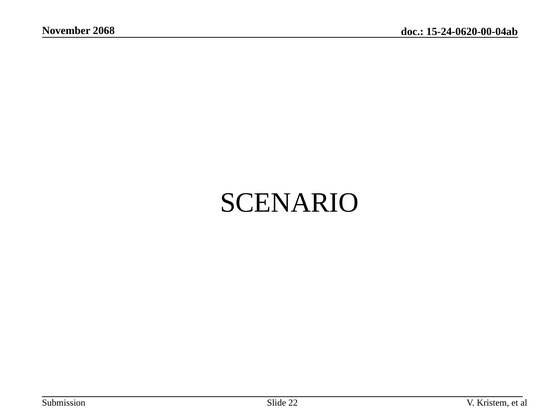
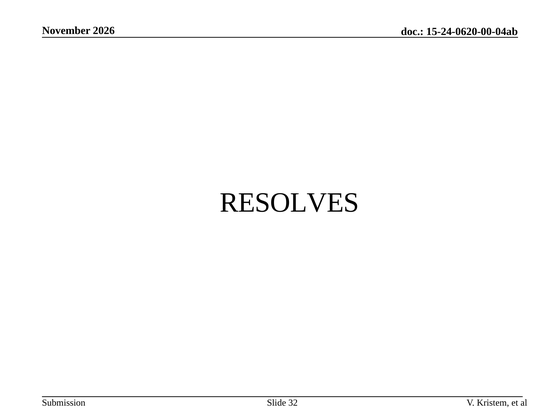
2068: 2068 -> 2026
SCENARIO: SCENARIO -> RESOLVES
22: 22 -> 32
